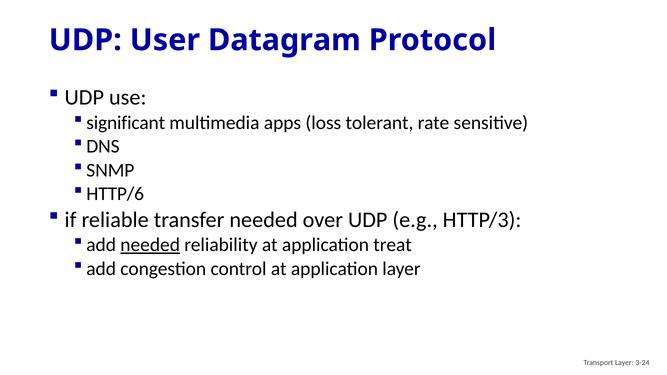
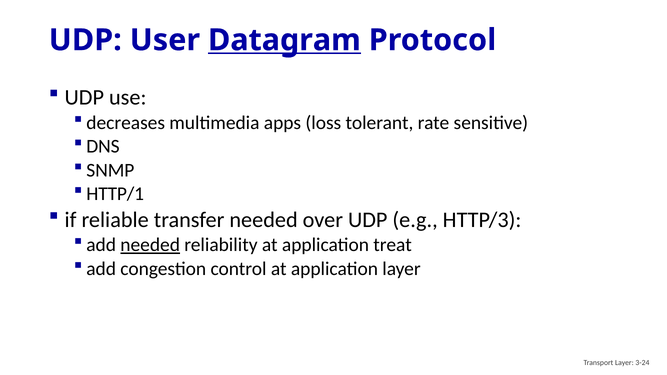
Datagram underline: none -> present
significant: significant -> decreases
HTTP/6: HTTP/6 -> HTTP/1
